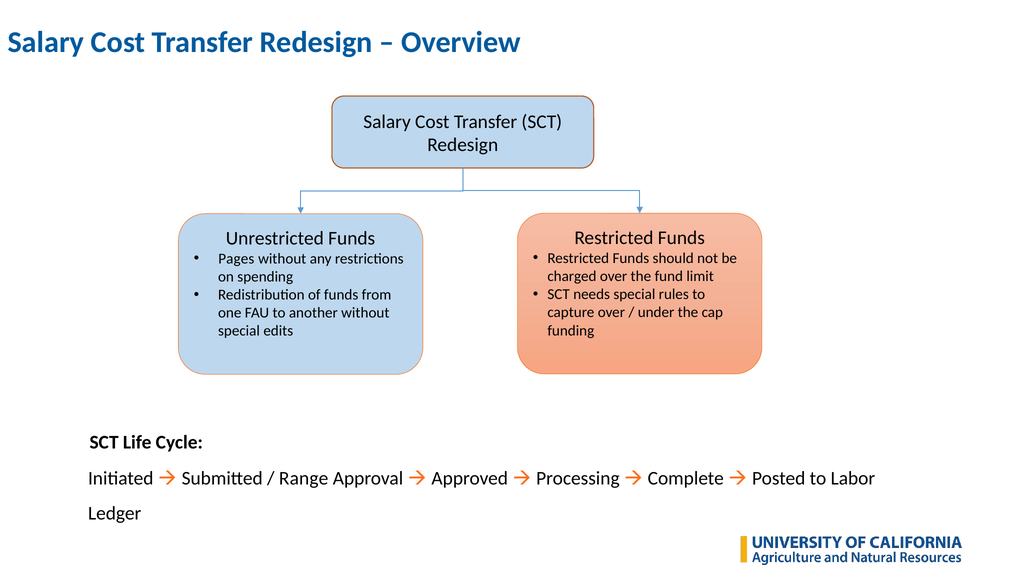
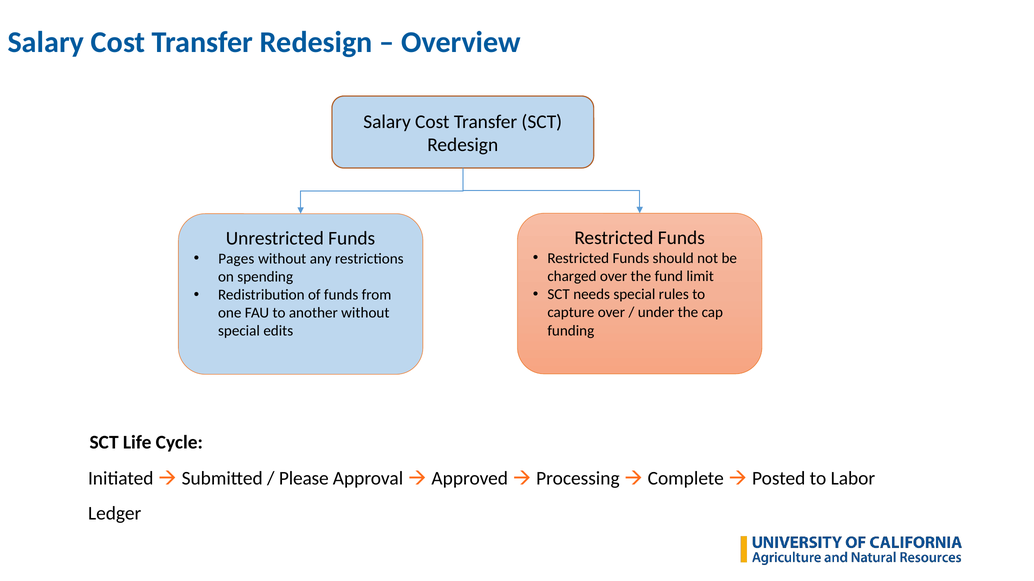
Range: Range -> Please
